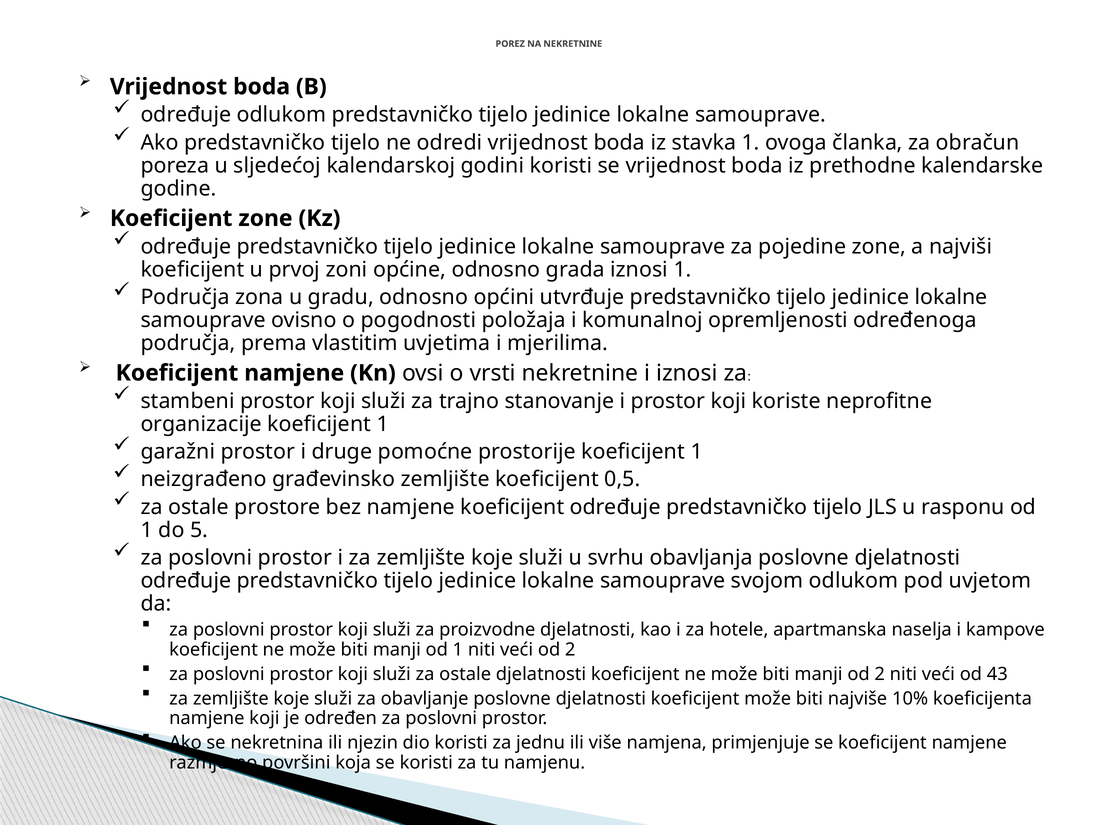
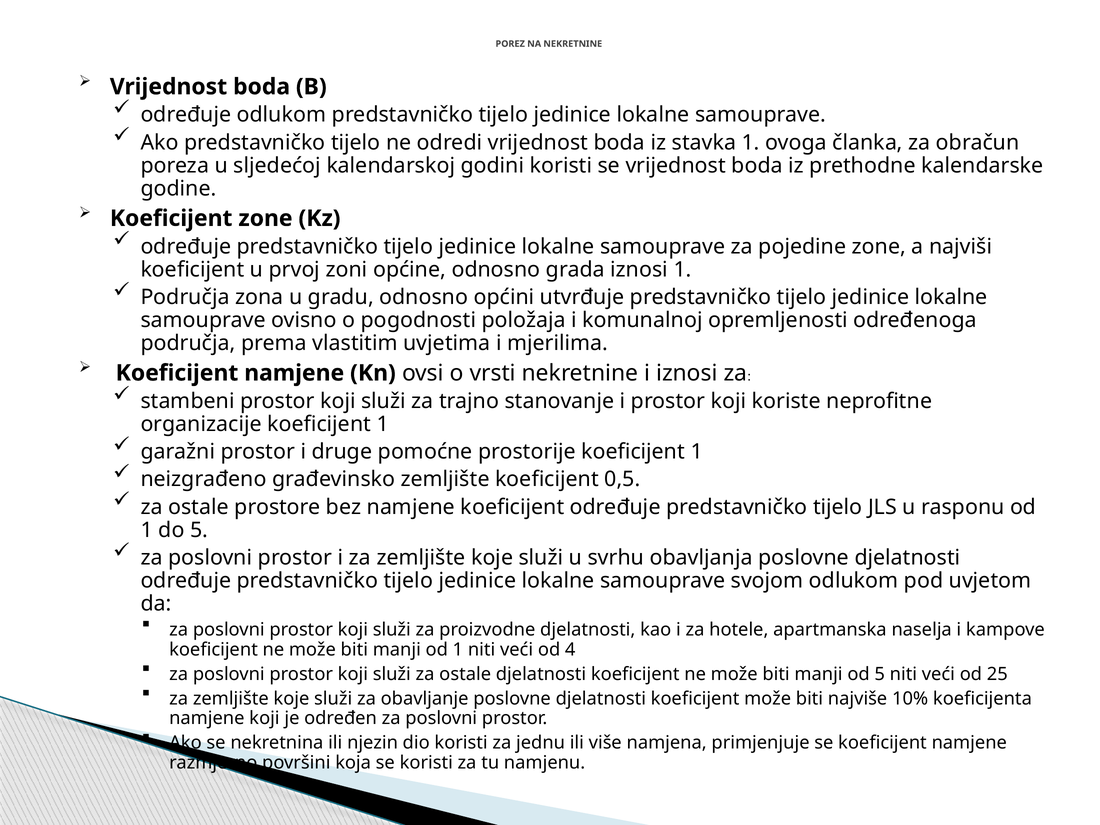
veći od 2: 2 -> 4
manji od 2: 2 -> 5
43: 43 -> 25
